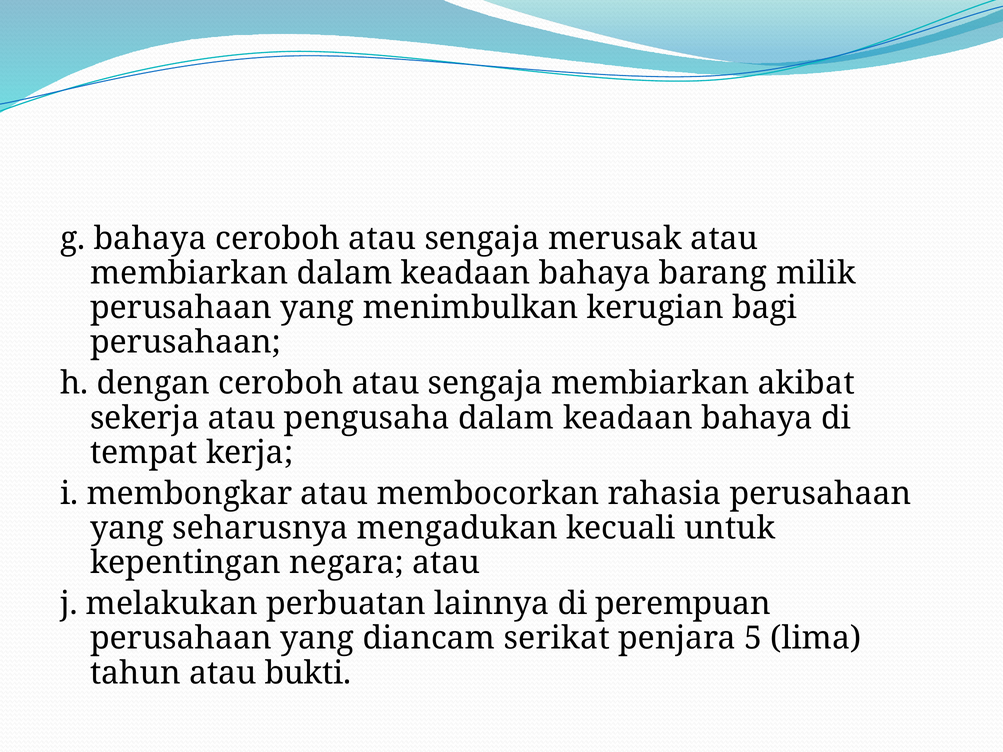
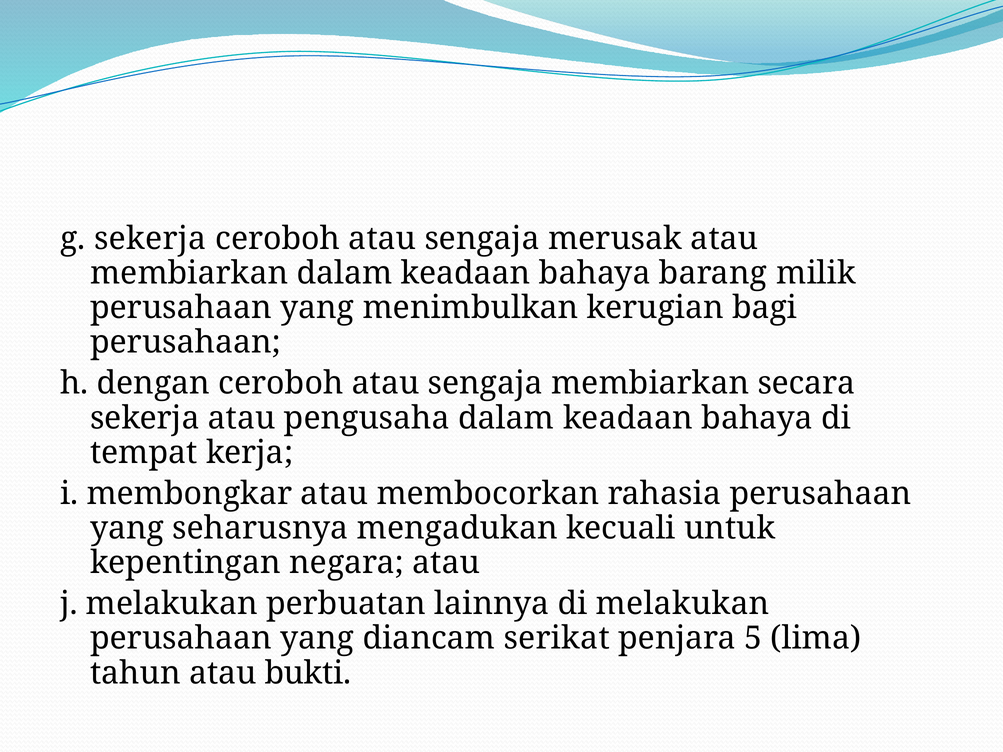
g bahaya: bahaya -> sekerja
akibat: akibat -> secara
di perempuan: perempuan -> melakukan
